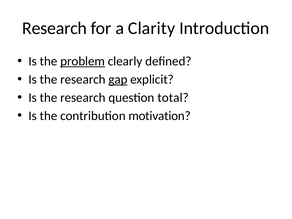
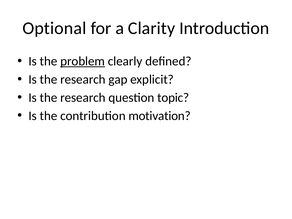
Research at (55, 28): Research -> Optional
gap underline: present -> none
total: total -> topic
